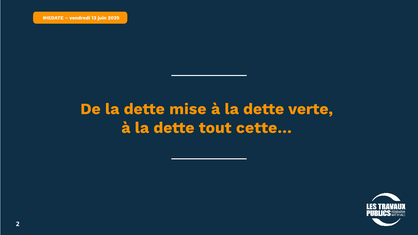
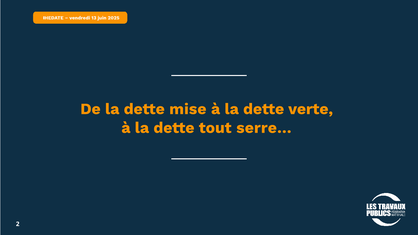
cette…: cette… -> serre…
